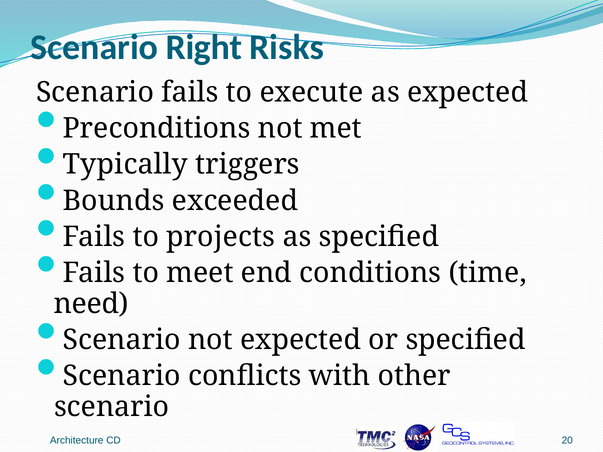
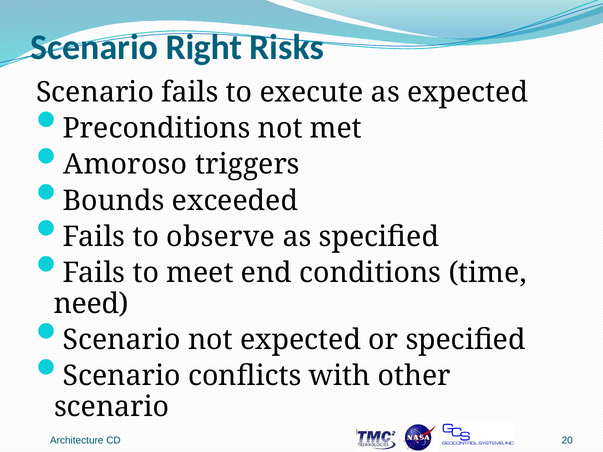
Typically: Typically -> Amoroso
projects: projects -> observe
